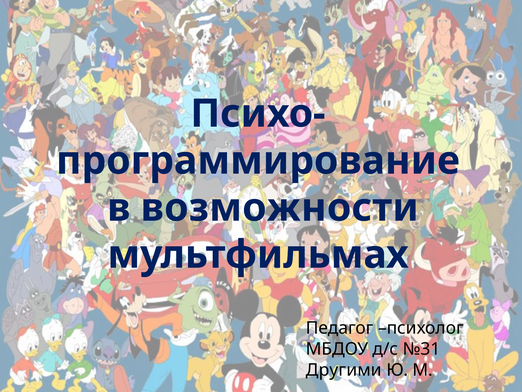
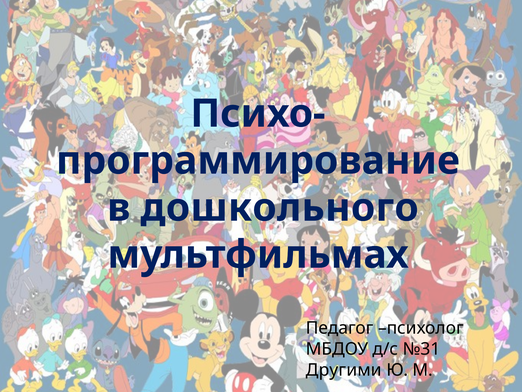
возможности: возможности -> дошкольного
